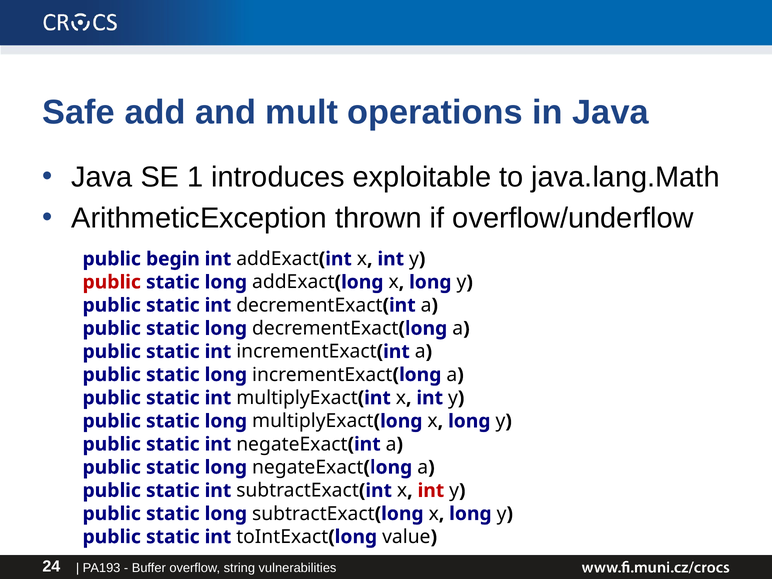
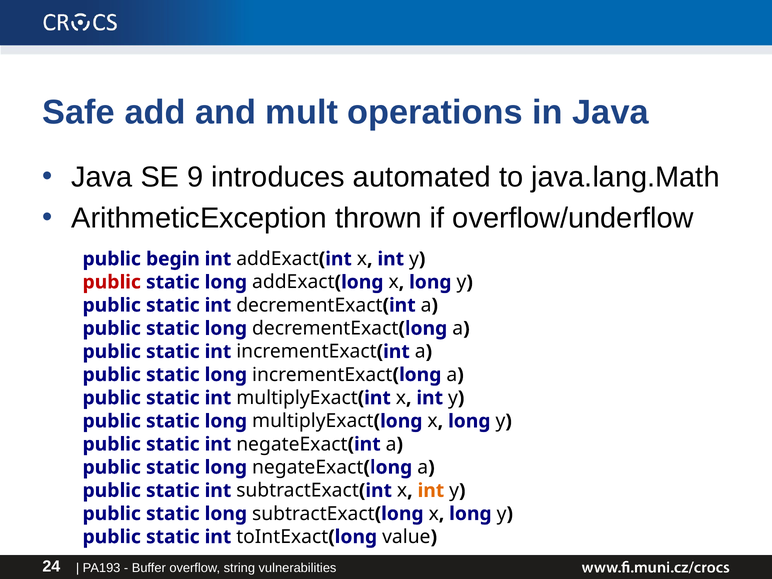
1: 1 -> 9
exploitable: exploitable -> automated
int at (431, 491) colour: red -> orange
